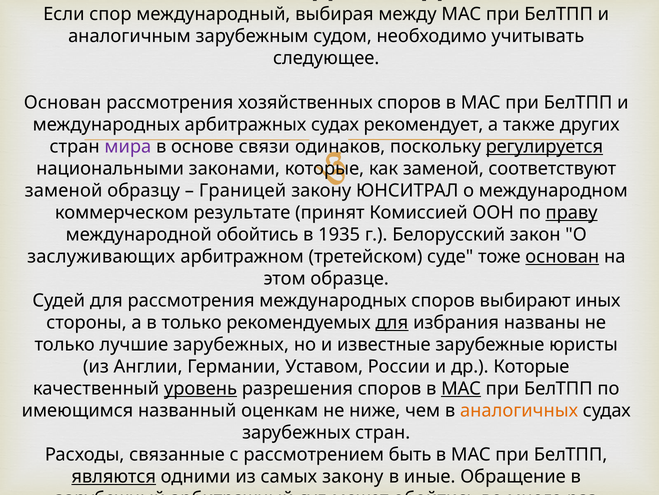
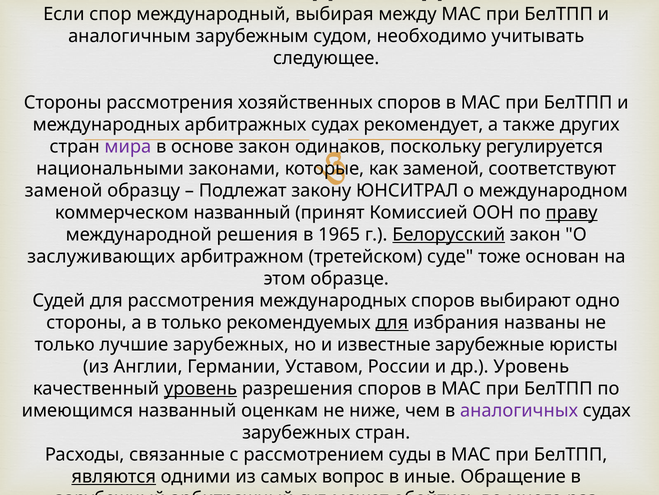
Основан at (63, 102): Основан -> Стороны
основе связи: связи -> закон
регулируется underline: present -> none
Границей: Границей -> Подлежат
коммерческом результате: результате -> названный
международной обойтись: обойтись -> решения
1935: 1935 -> 1965
Белорусский underline: none -> present
основан at (562, 256) underline: present -> none
иных: иных -> одно
др Которые: Которые -> Уровень
МАС at (461, 388) underline: present -> none
аналогичных colour: orange -> purple
быть: быть -> суды
самых закону: закону -> вопрос
